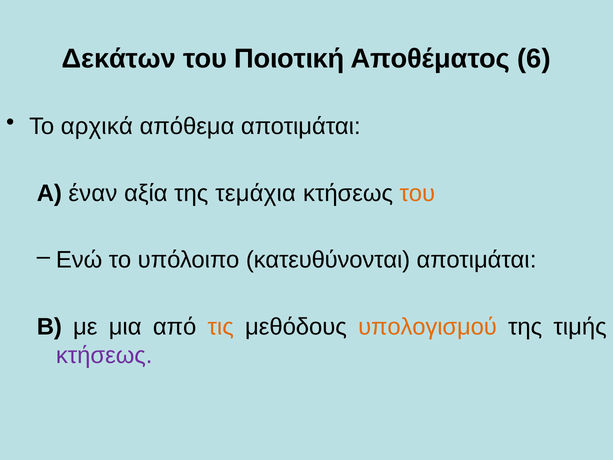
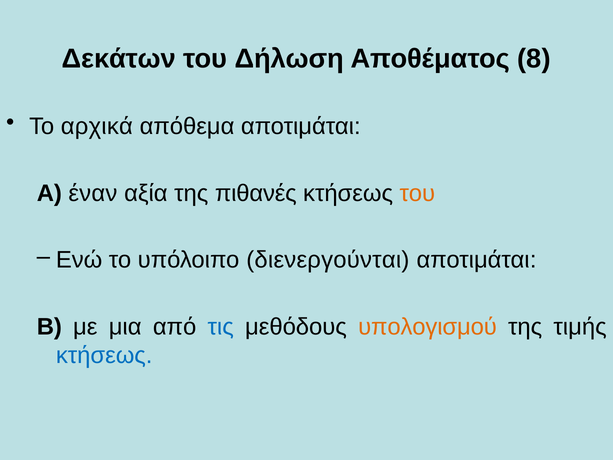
Ποιοτική: Ποιοτική -> Δήλωση
6: 6 -> 8
τεμάχια: τεμάχια -> πιθανές
κατευθύνονται: κατευθύνονται -> διενεργούνται
τις colour: orange -> blue
κτήσεως at (104, 355) colour: purple -> blue
